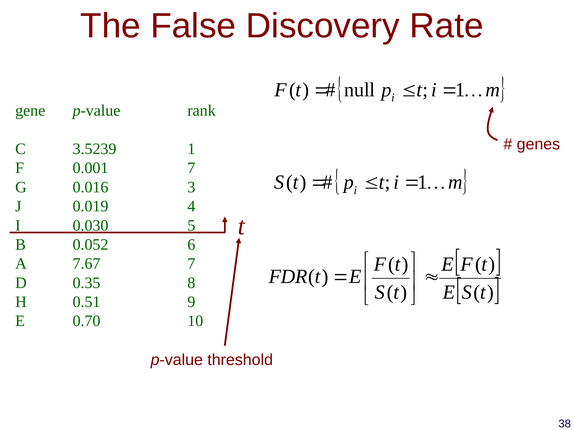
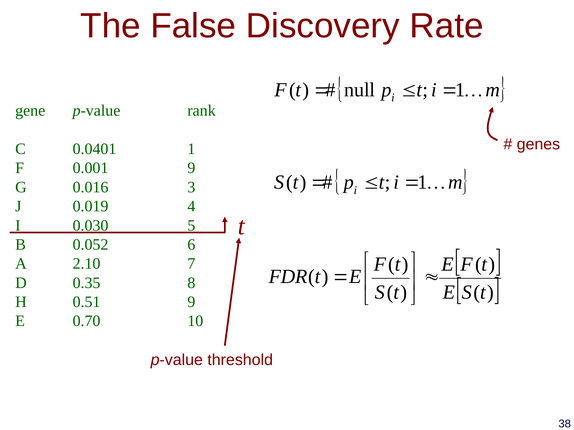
3.5239: 3.5239 -> 0.0401
0.001 7: 7 -> 9
7.67: 7.67 -> 2.10
